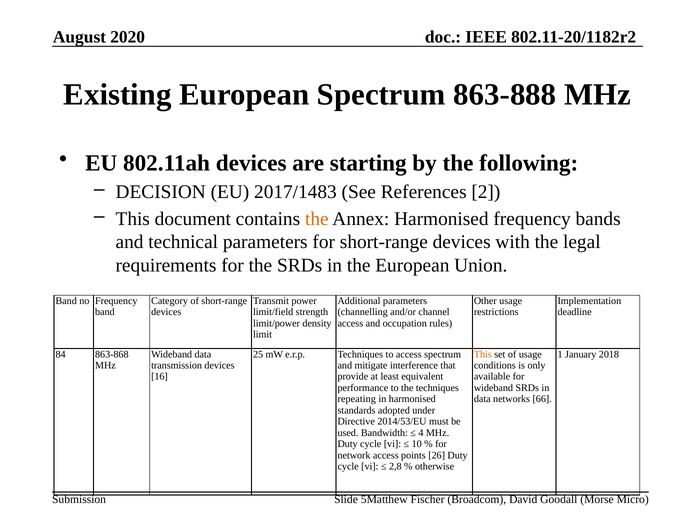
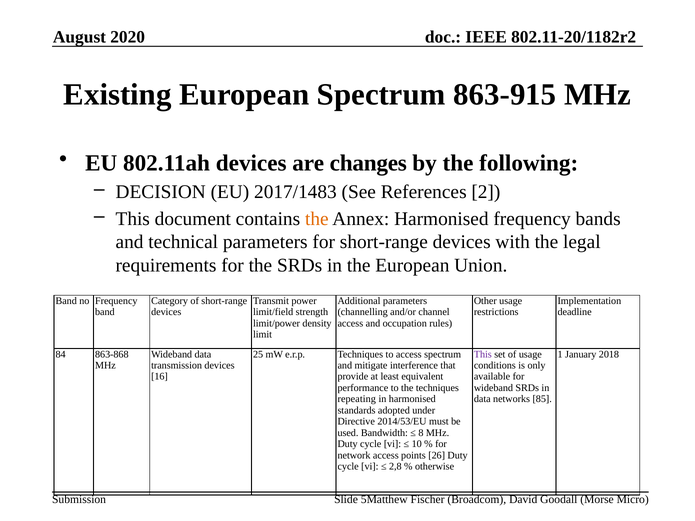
863-888: 863-888 -> 863-915
starting: starting -> changes
This at (483, 354) colour: orange -> purple
66: 66 -> 85
4: 4 -> 8
